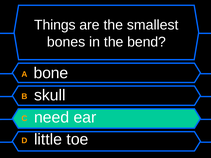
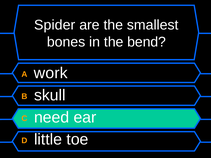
Things: Things -> Spider
bone: bone -> work
